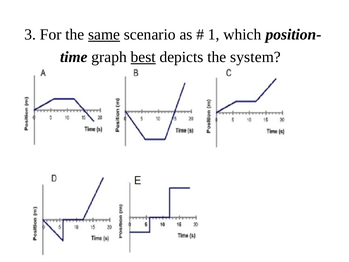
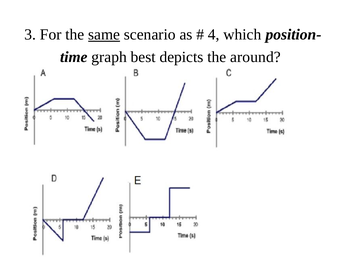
1: 1 -> 4
best underline: present -> none
system: system -> around
